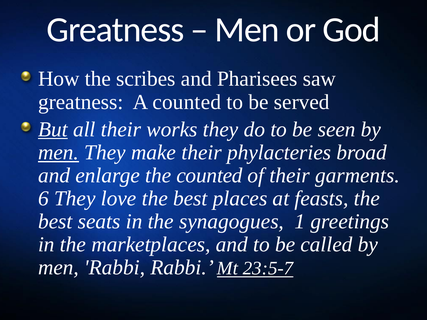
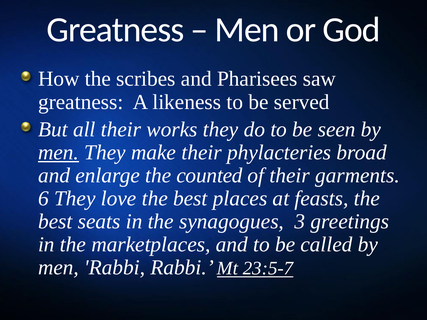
A counted: counted -> likeness
But underline: present -> none
1: 1 -> 3
